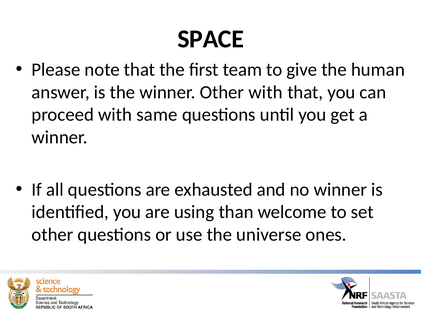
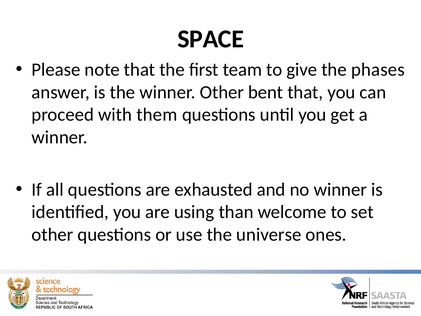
human: human -> phases
Other with: with -> bent
same: same -> them
